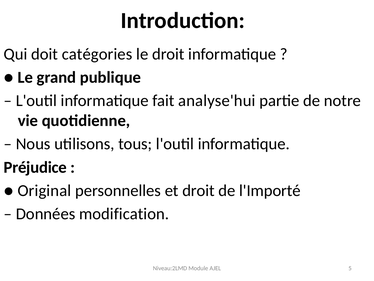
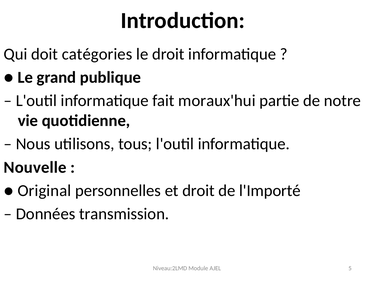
analyse'hui: analyse'hui -> moraux'hui
Préjudice: Préjudice -> Nouvelle
modification: modification -> transmission
